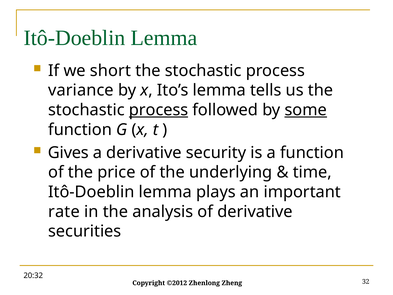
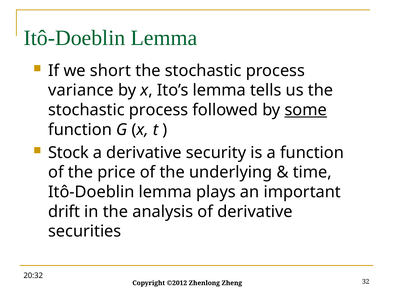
process at (159, 110) underline: present -> none
Gives: Gives -> Stock
rate: rate -> drift
